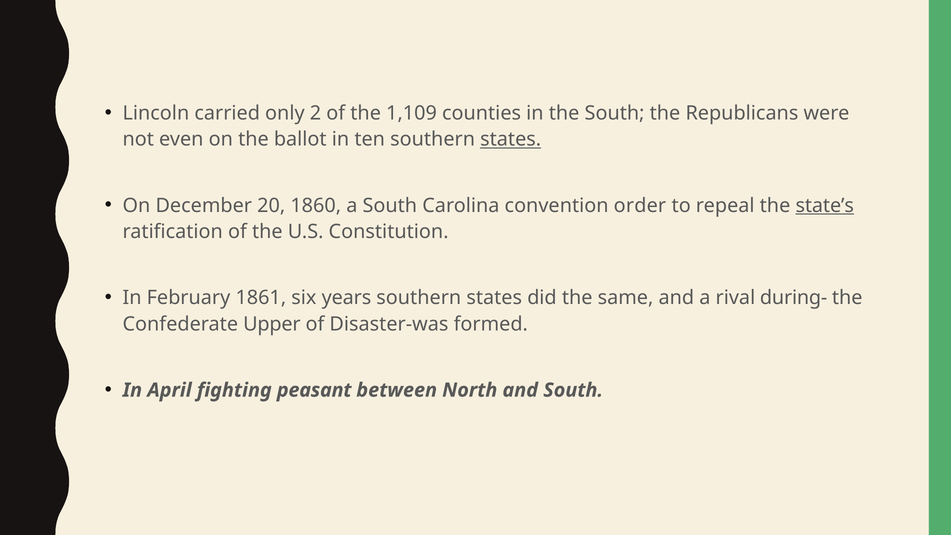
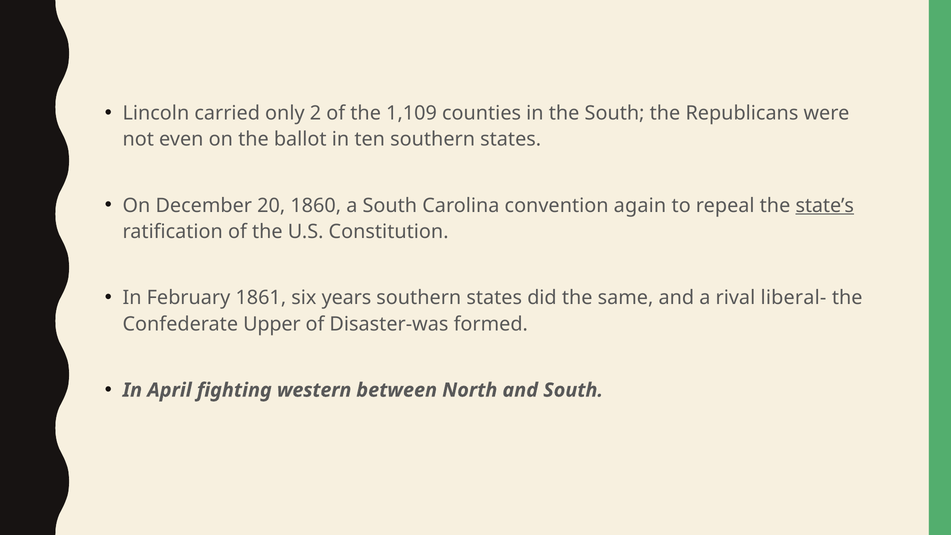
states at (511, 139) underline: present -> none
order: order -> again
during-: during- -> liberal-
peasant: peasant -> western
